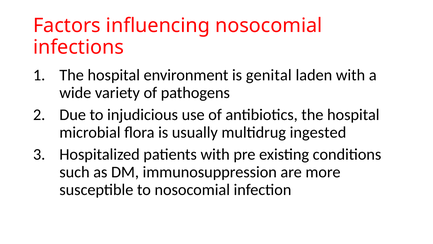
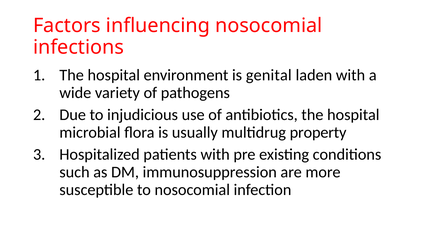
ingested: ingested -> property
